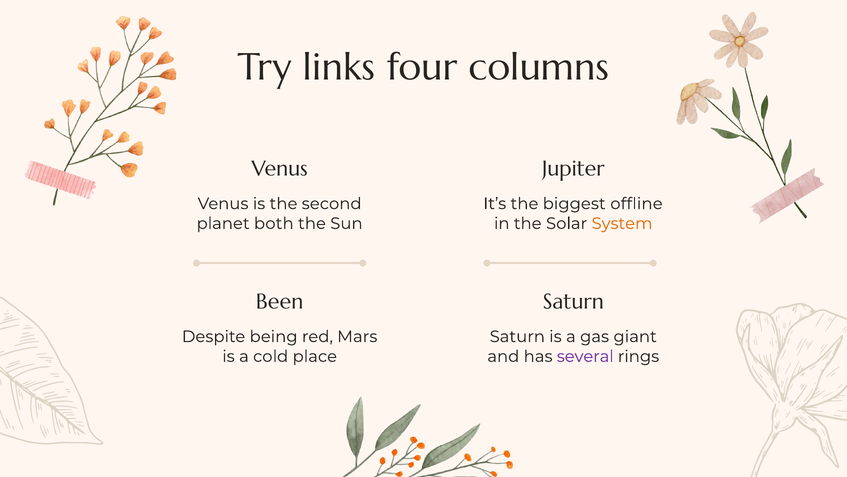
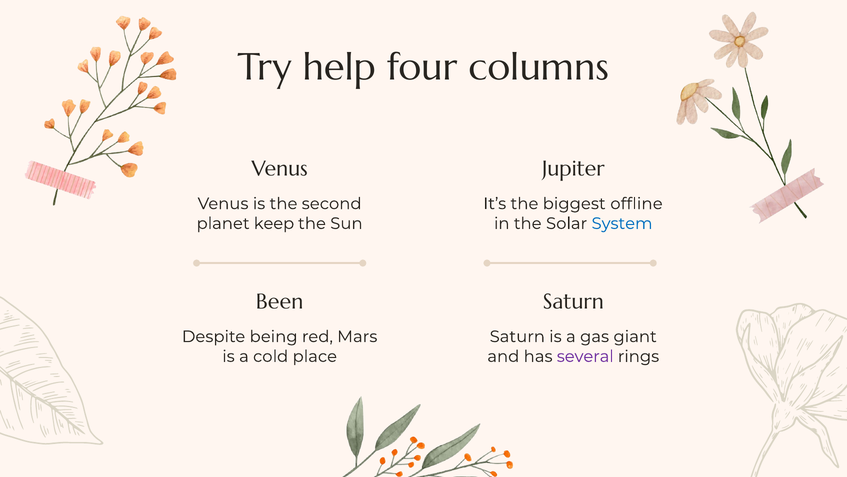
links: links -> help
both: both -> keep
System colour: orange -> blue
